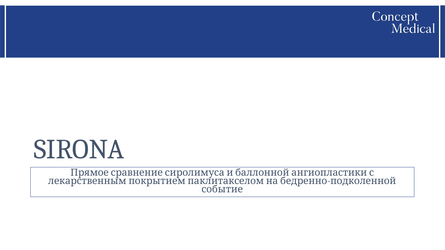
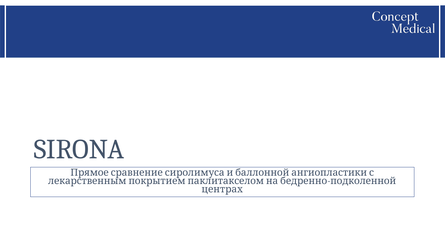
событие: событие -> центрах
